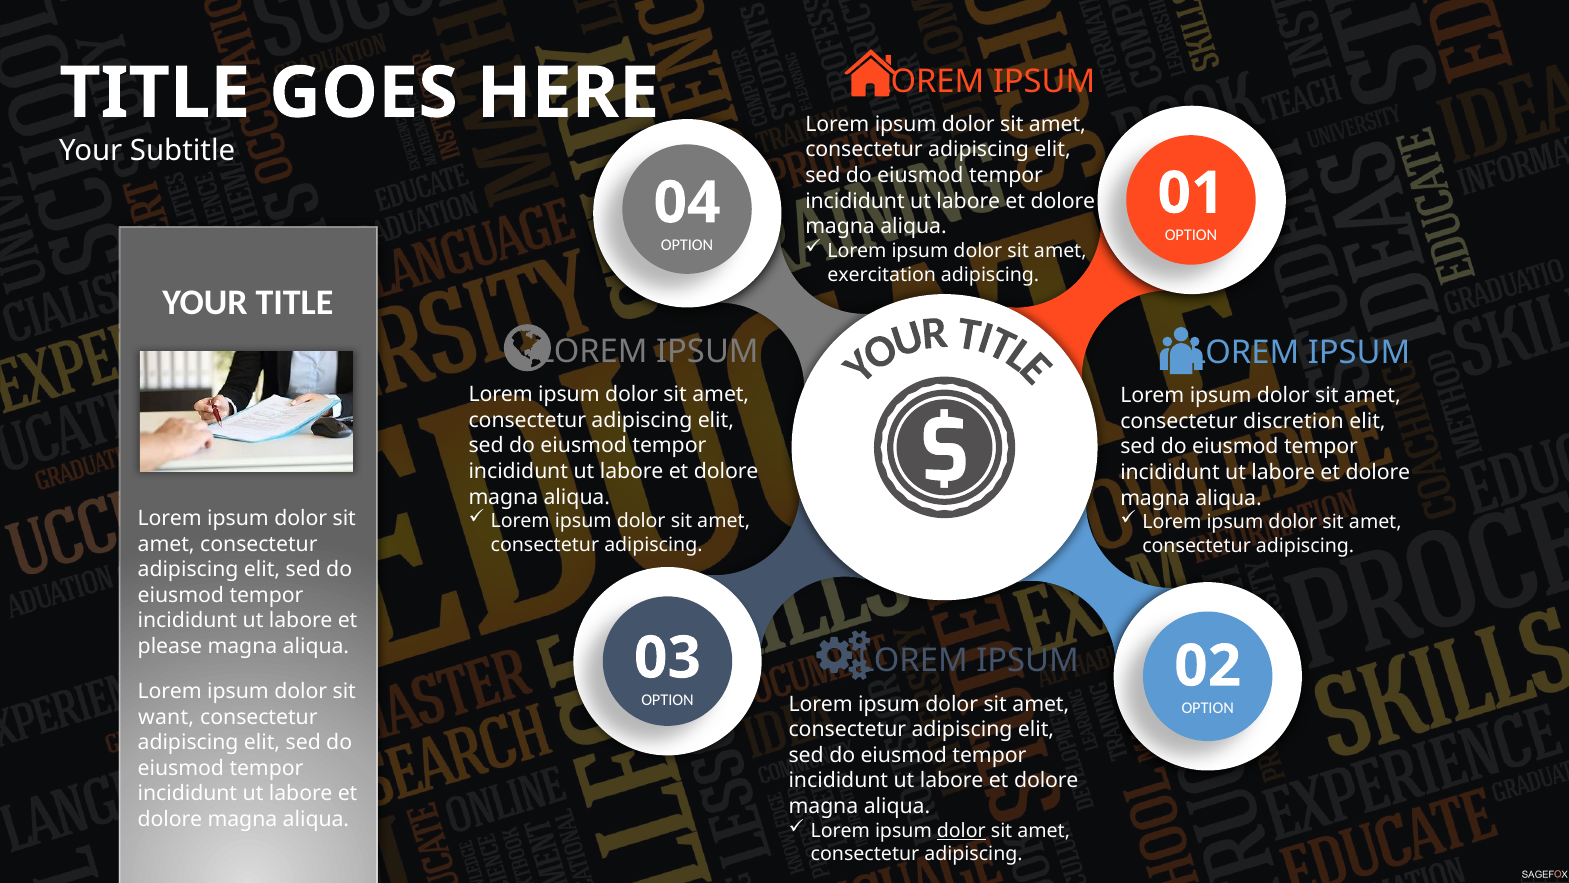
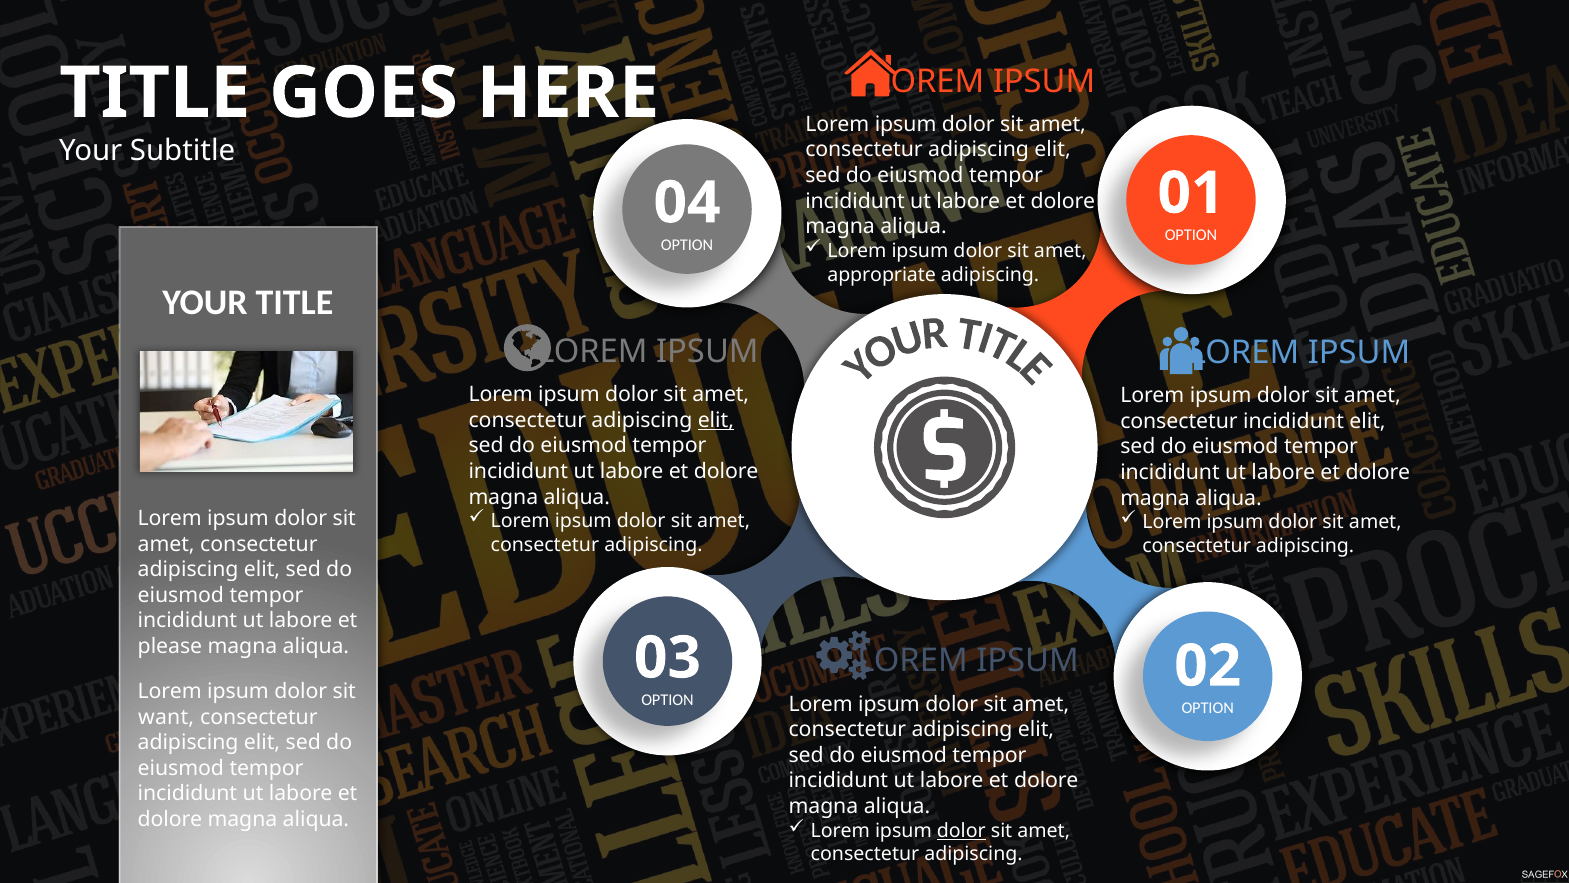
exercitation: exercitation -> appropriate
elit at (716, 420) underline: none -> present
consectetur discretion: discretion -> incididunt
